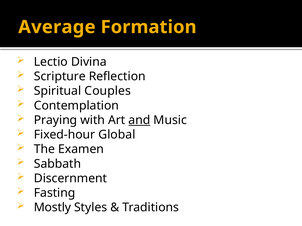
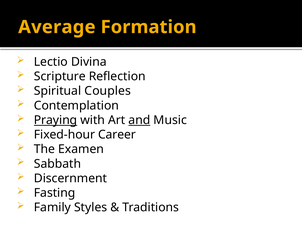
Praying underline: none -> present
Global: Global -> Career
Mostly: Mostly -> Family
